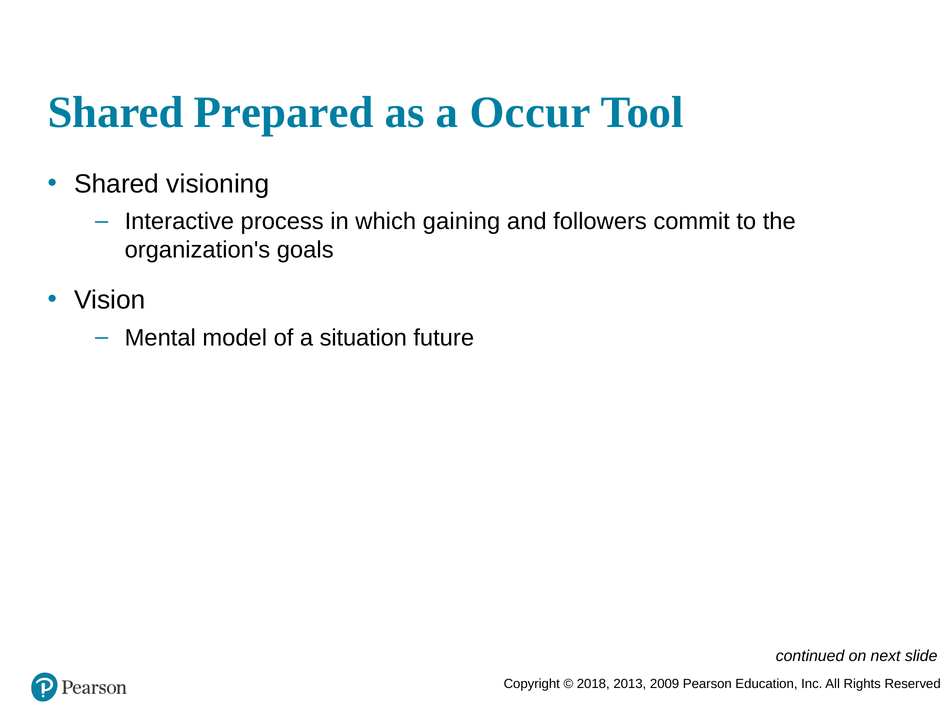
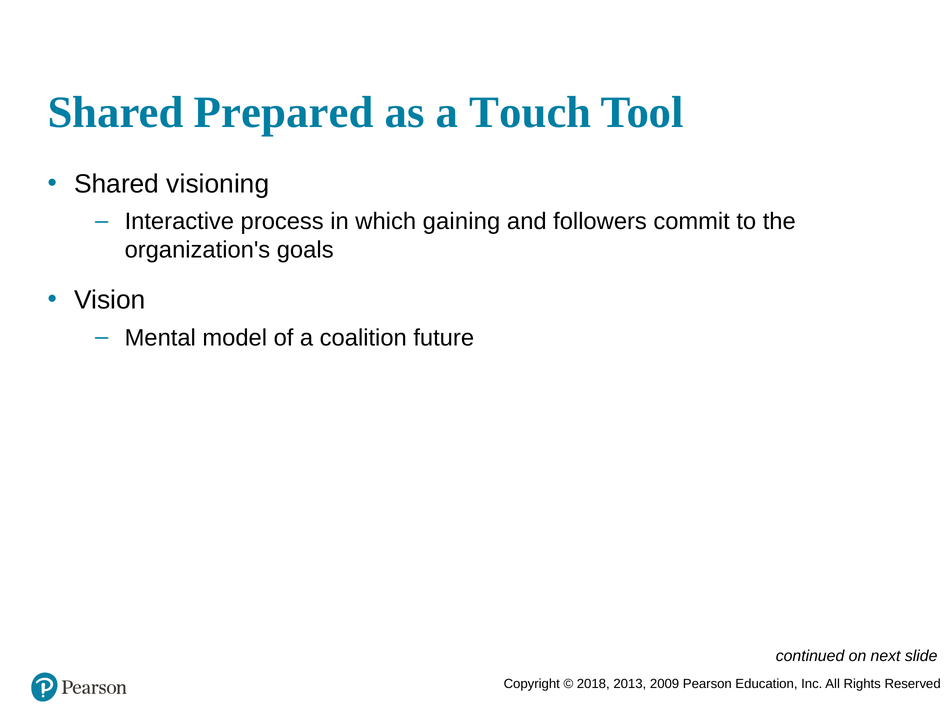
Occur: Occur -> Touch
situation: situation -> coalition
